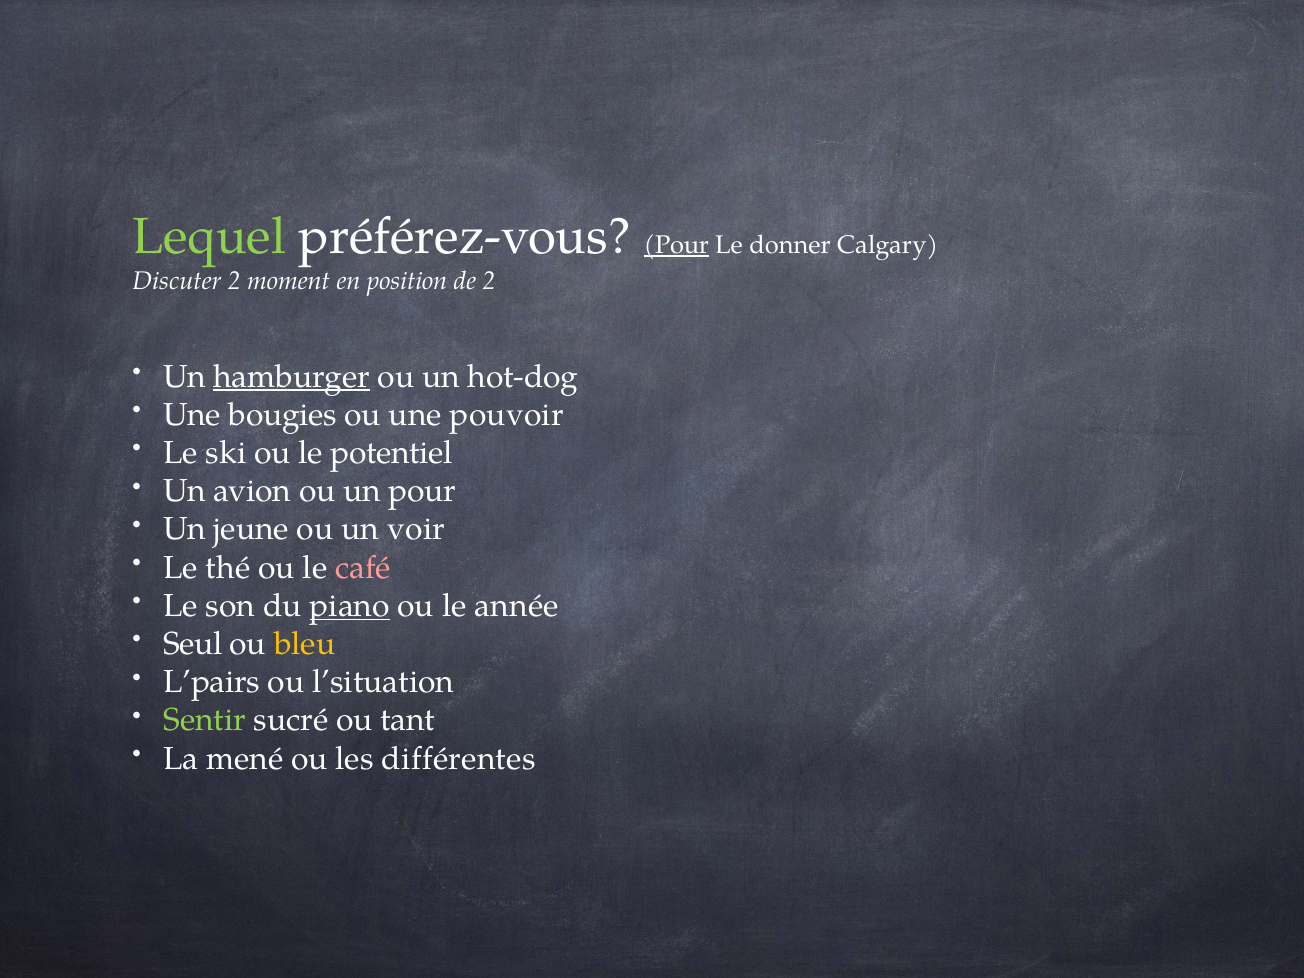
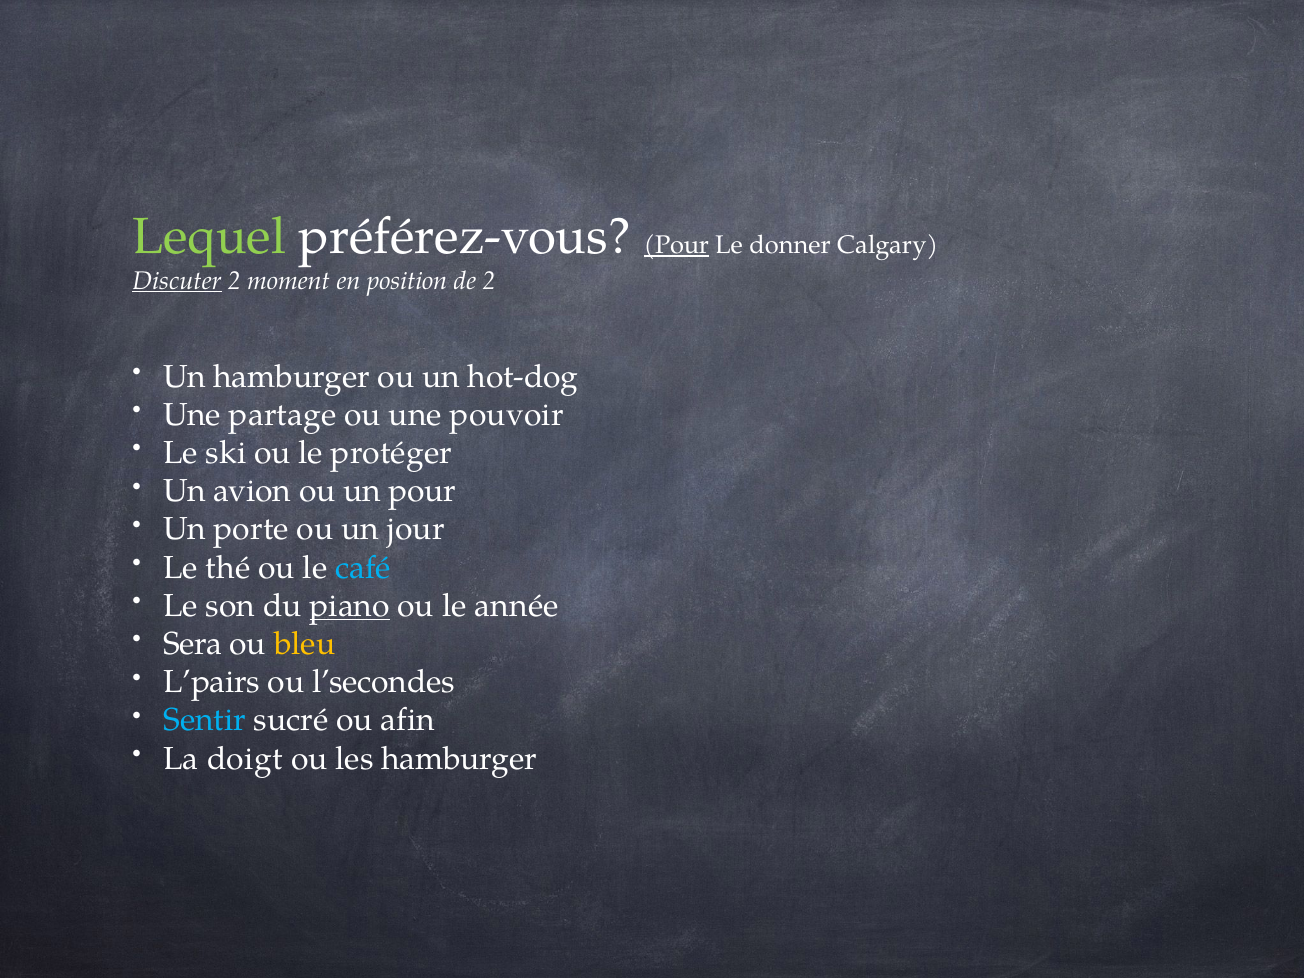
Discuter underline: none -> present
hamburger at (292, 377) underline: present -> none
bougies: bougies -> partage
potentiel: potentiel -> protéger
jeune: jeune -> porte
voir: voir -> jour
café colour: pink -> light blue
Seul: Seul -> Sera
l’situation: l’situation -> l’secondes
Sentir colour: light green -> light blue
tant: tant -> afin
mené: mené -> doigt
les différentes: différentes -> hamburger
